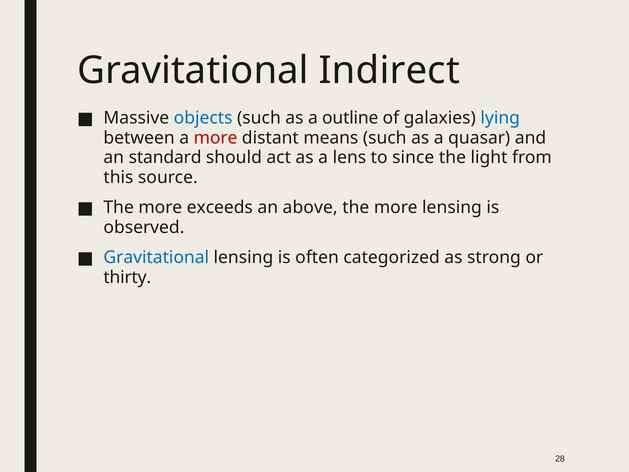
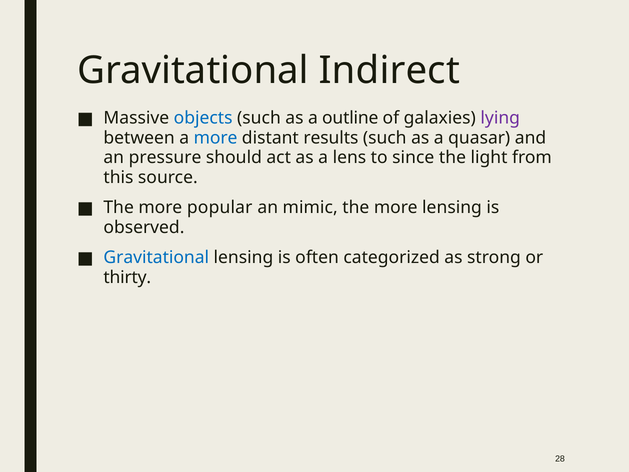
lying colour: blue -> purple
more at (216, 138) colour: red -> blue
means: means -> results
standard: standard -> pressure
exceeds: exceeds -> popular
above: above -> mimic
